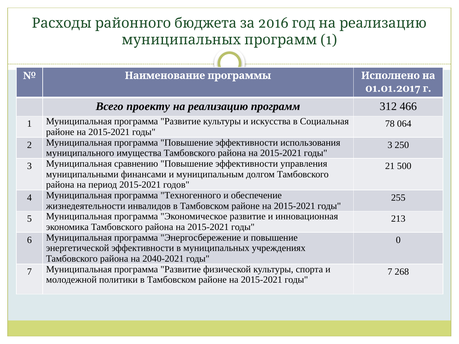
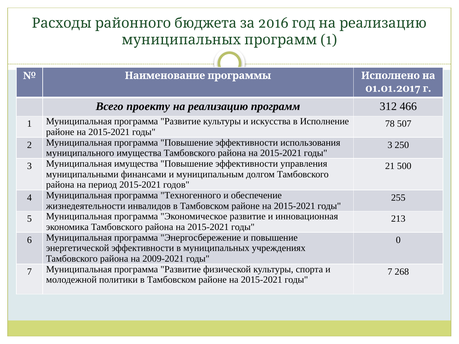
Социальная: Социальная -> Исполнение
064: 064 -> 507
Муниципальная сравнению: сравнению -> имущества
2040-2021: 2040-2021 -> 2009-2021
